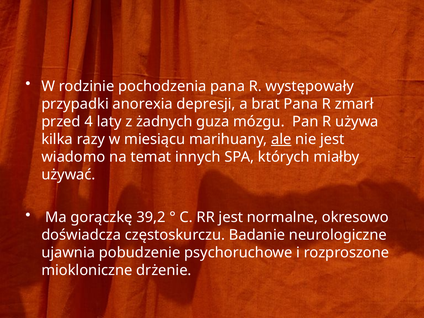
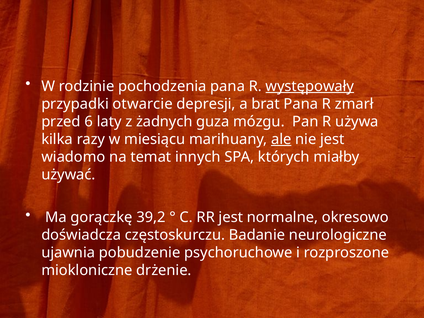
występowały underline: none -> present
anorexia: anorexia -> otwarcie
4: 4 -> 6
